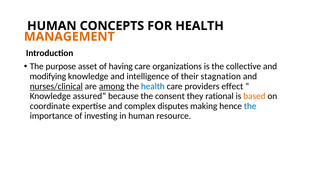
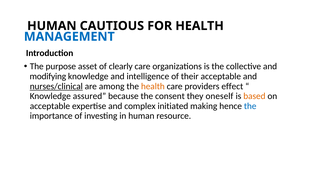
CONCEPTS: CONCEPTS -> CAUTIOUS
MANAGEMENT colour: orange -> blue
having: having -> clearly
their stagnation: stagnation -> acceptable
among underline: present -> none
health at (153, 86) colour: blue -> orange
rational: rational -> oneself
coordinate at (50, 106): coordinate -> acceptable
disputes: disputes -> initiated
